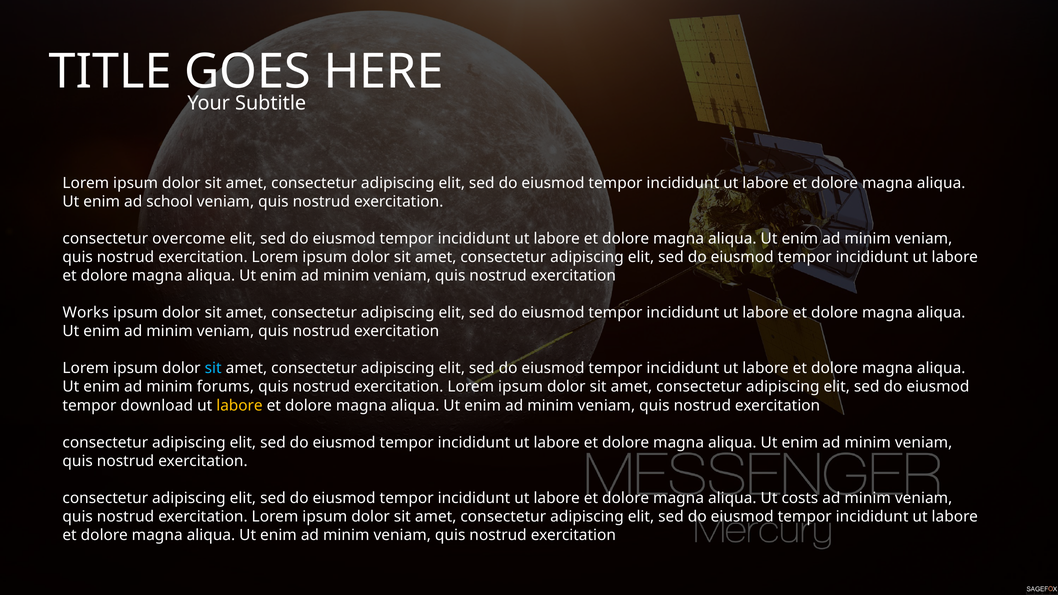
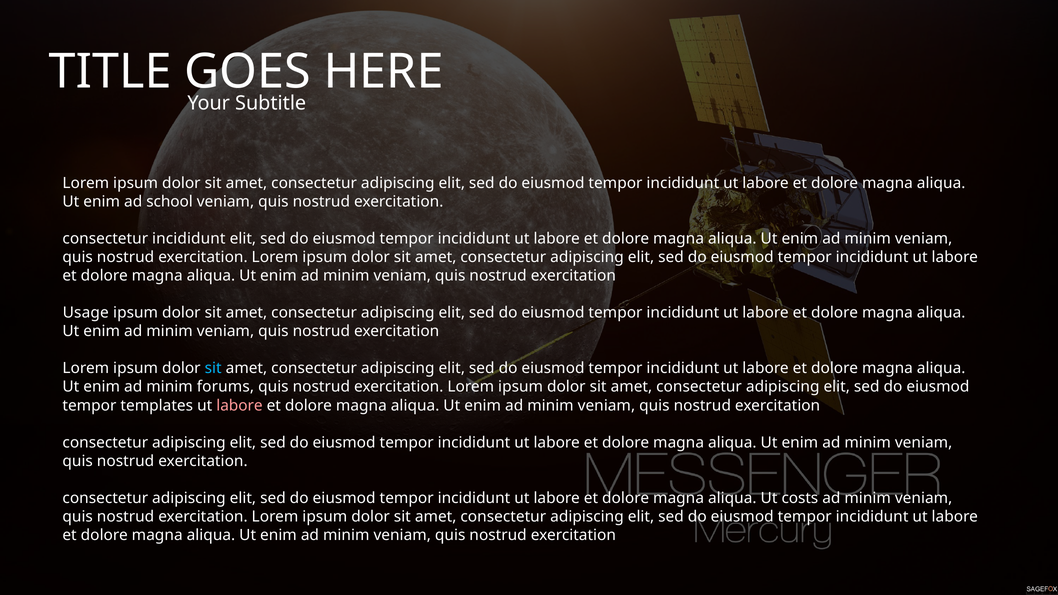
consectetur overcome: overcome -> incididunt
Works: Works -> Usage
download: download -> templates
labore at (239, 405) colour: yellow -> pink
